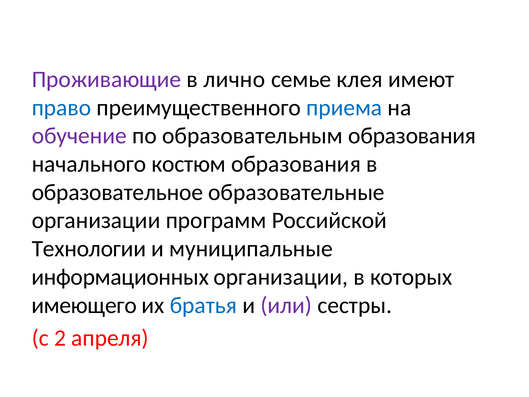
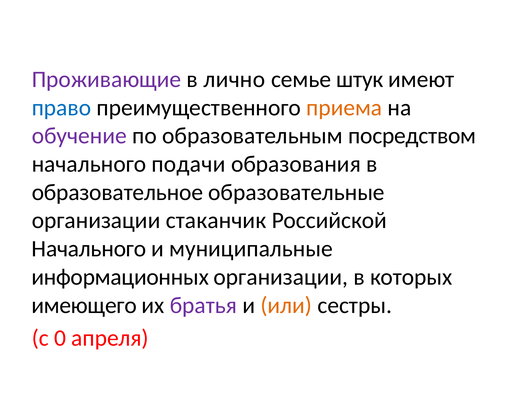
клея: клея -> штук
приема colour: blue -> orange
образовательным образования: образования -> посредством
костюм: костюм -> подачи
программ: программ -> стаканчик
Технологии at (89, 249): Технологии -> Начального
братья colour: blue -> purple
или colour: purple -> orange
2: 2 -> 0
